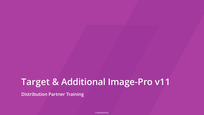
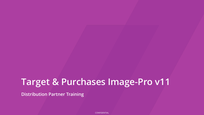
Additional: Additional -> Purchases
